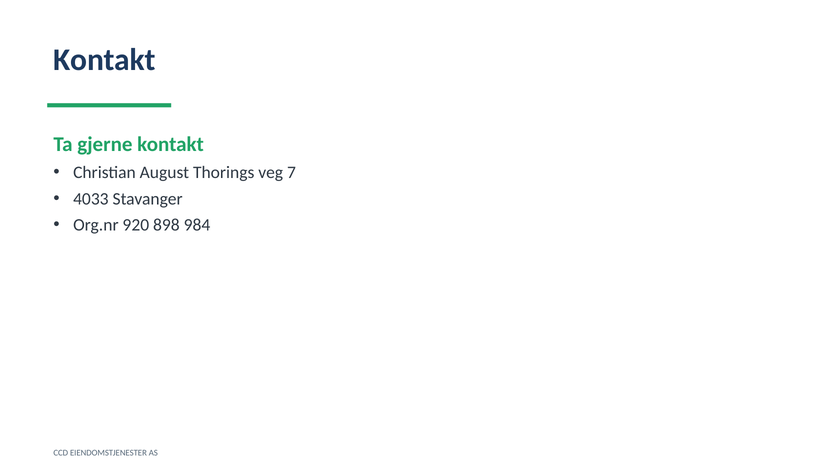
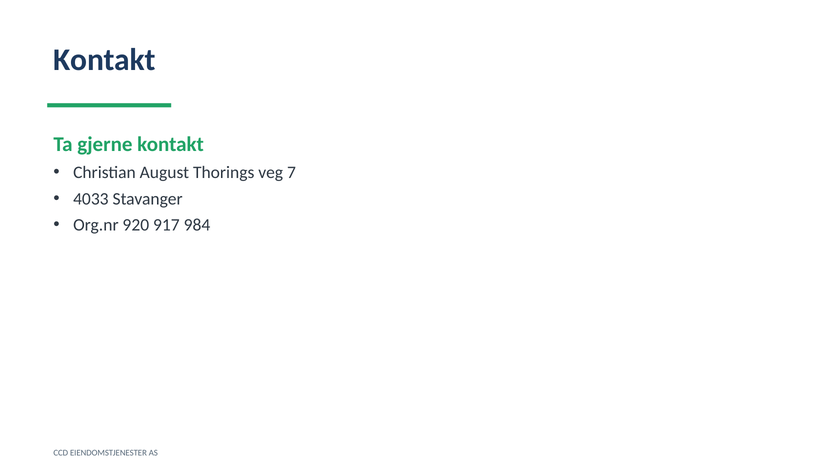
898: 898 -> 917
